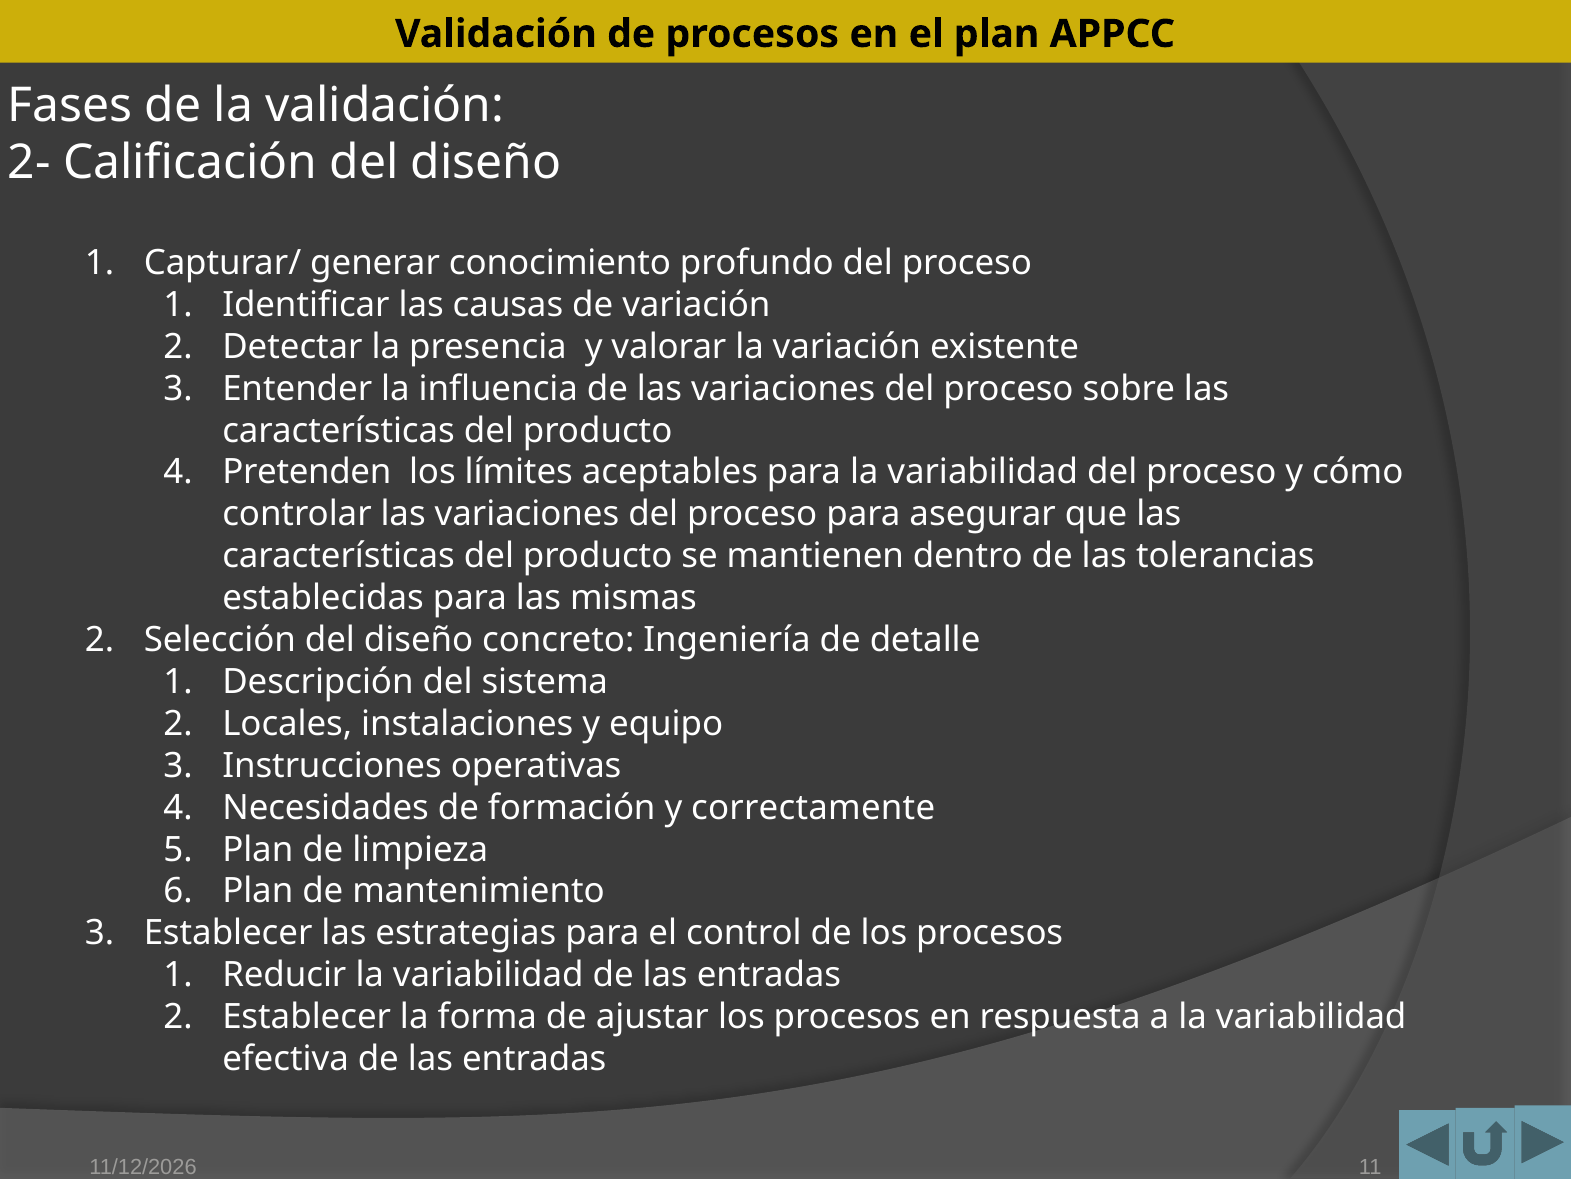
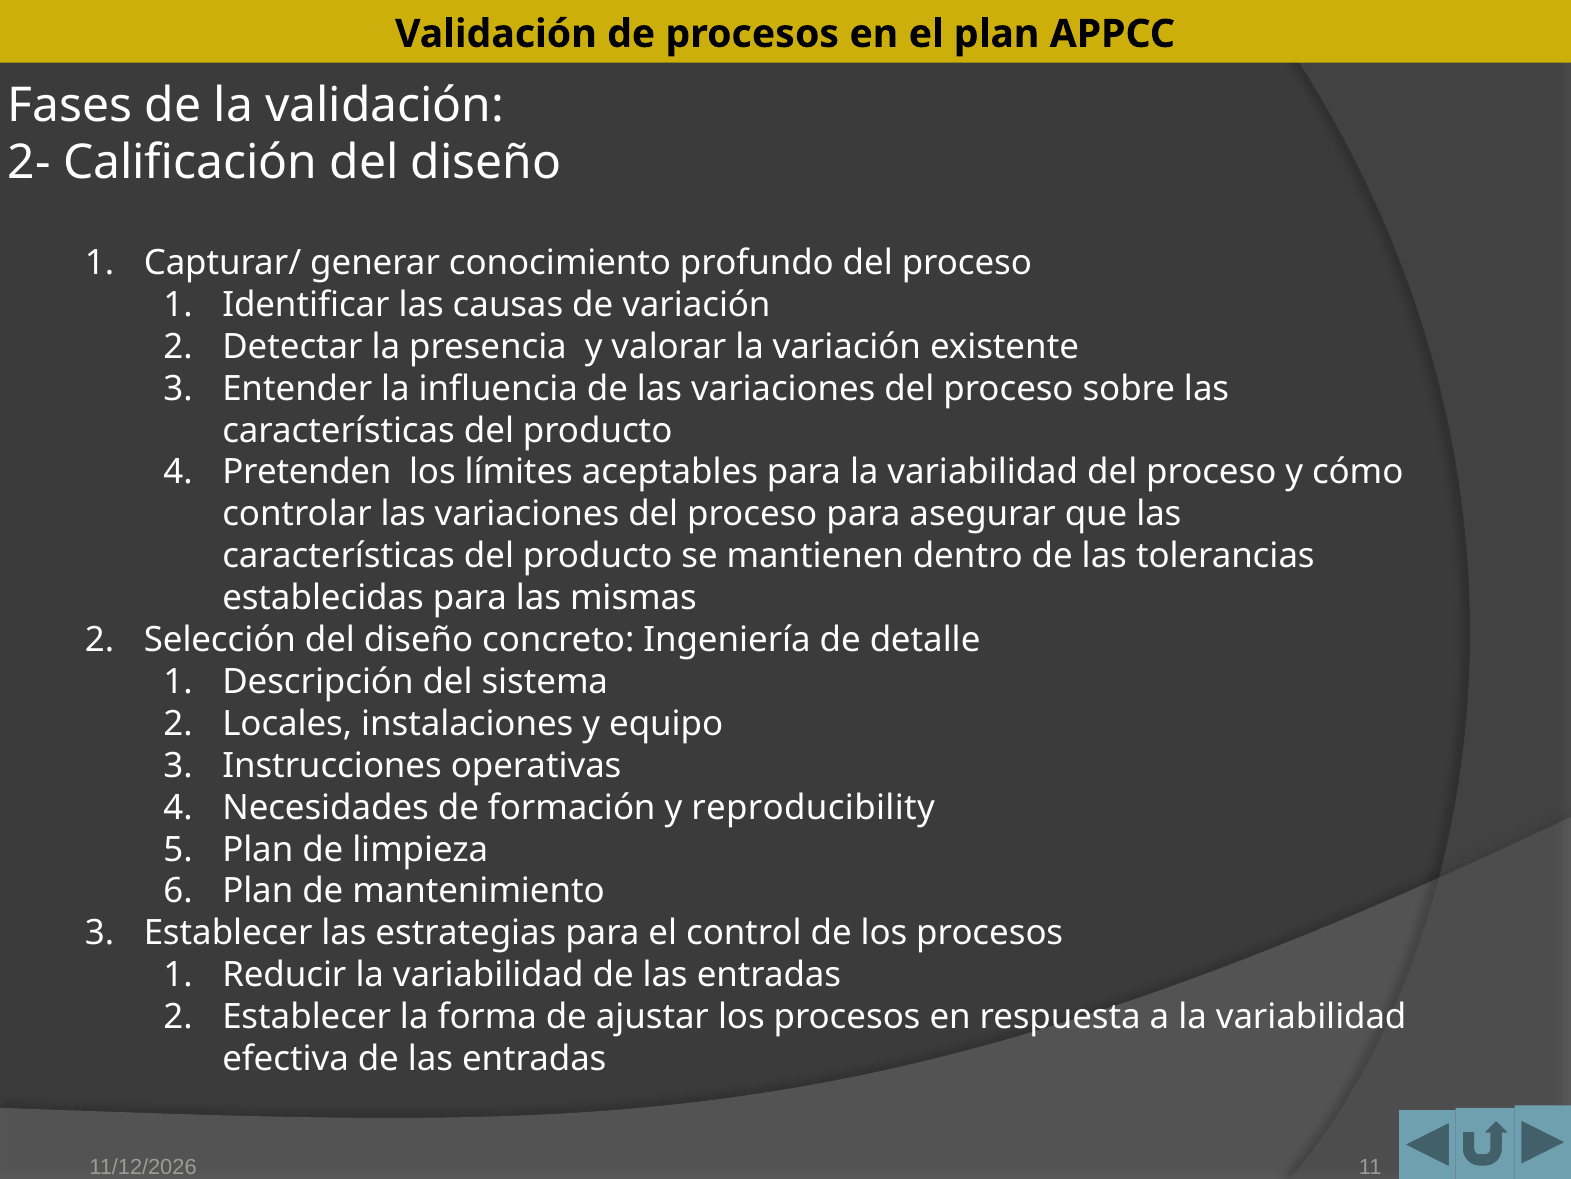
correctamente: correctamente -> reproducibility
